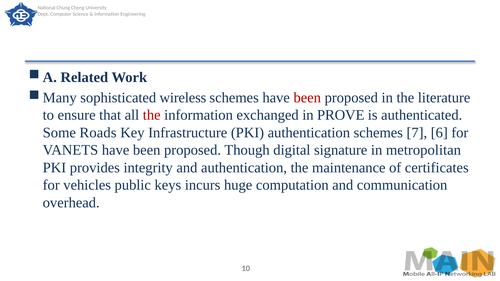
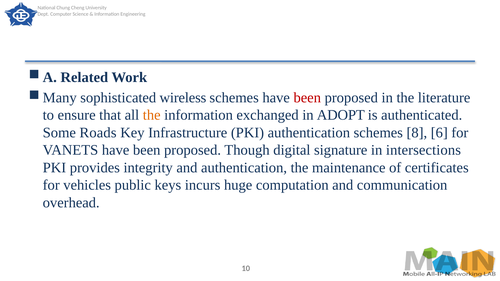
the at (152, 115) colour: red -> orange
PROVE: PROVE -> ADOPT
7: 7 -> 8
metropolitan: metropolitan -> intersections
